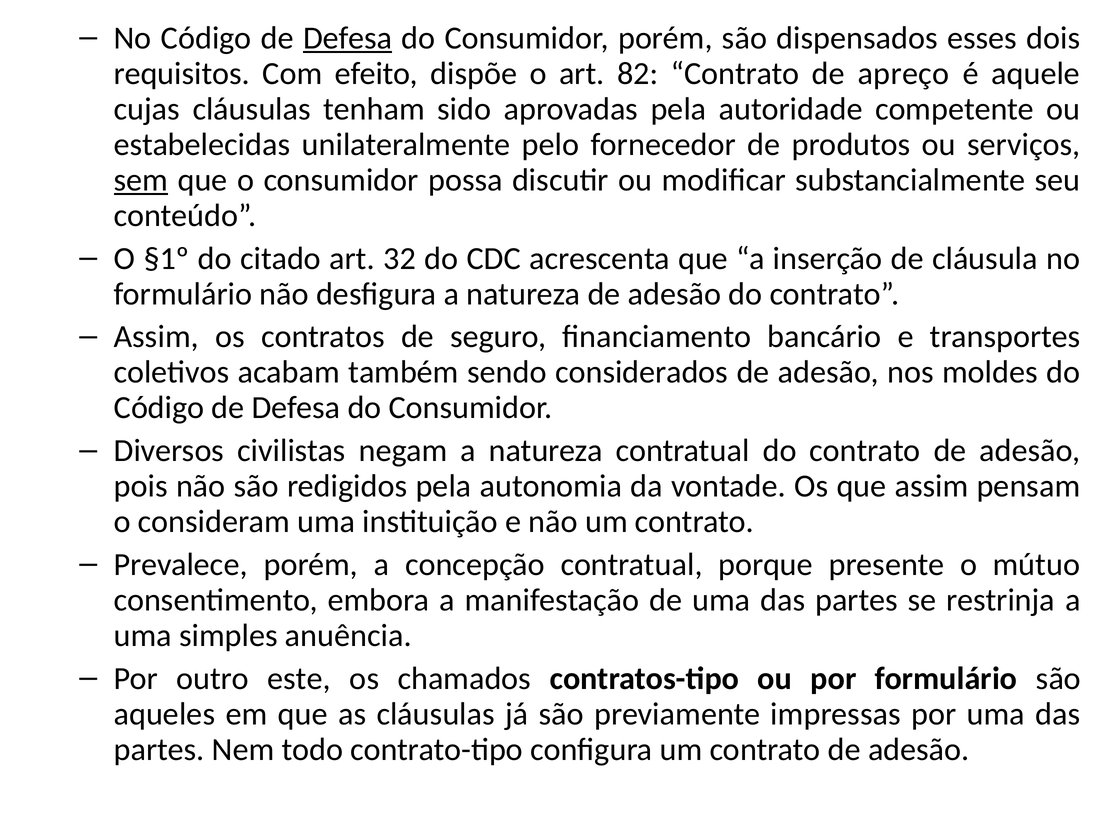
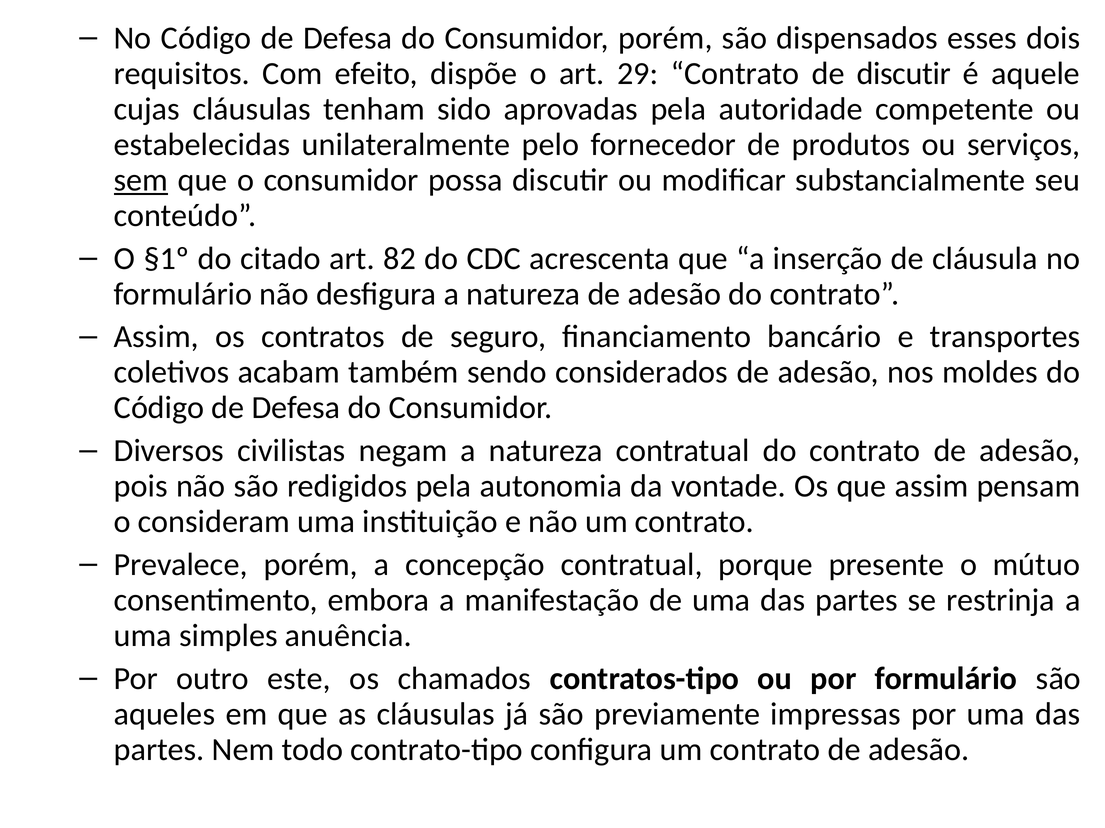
Defesa at (348, 38) underline: present -> none
82: 82 -> 29
de apreço: apreço -> discutir
32: 32 -> 82
